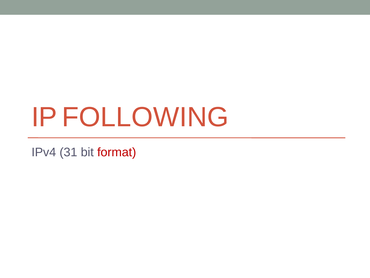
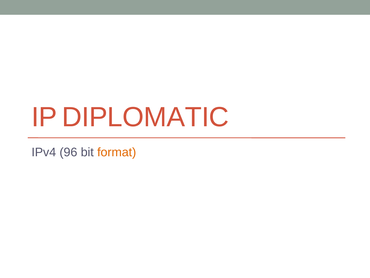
FOLLOWING: FOLLOWING -> DIPLOMATIC
31: 31 -> 96
format colour: red -> orange
